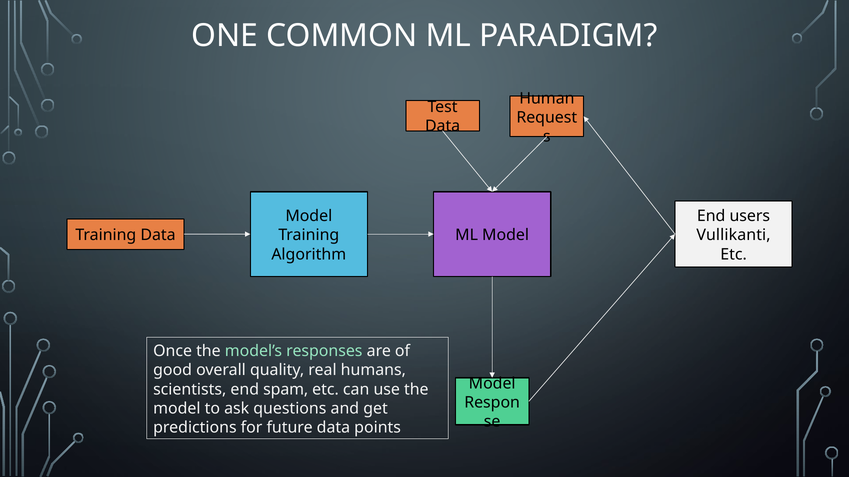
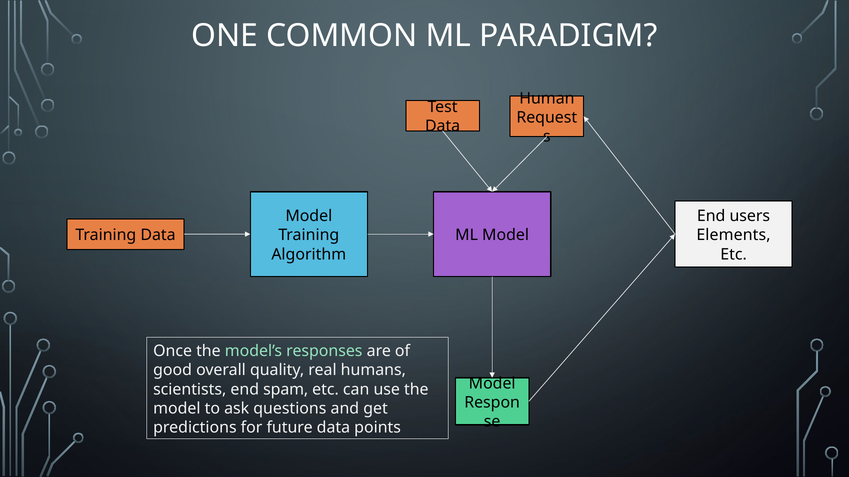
Vullikanti: Vullikanti -> Elements
